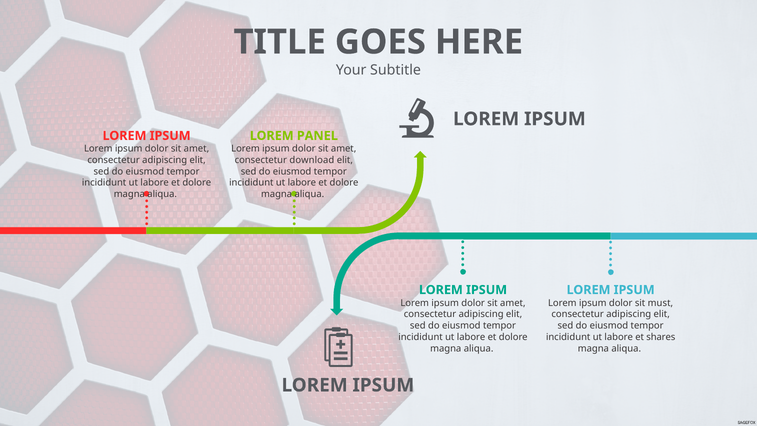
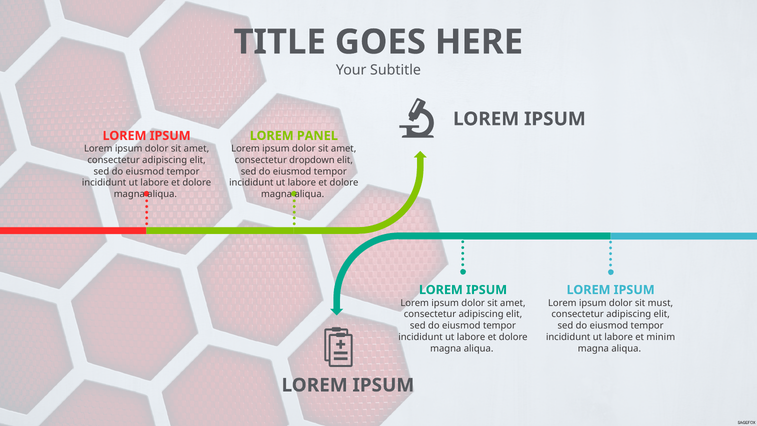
download: download -> dropdown
shares: shares -> minim
